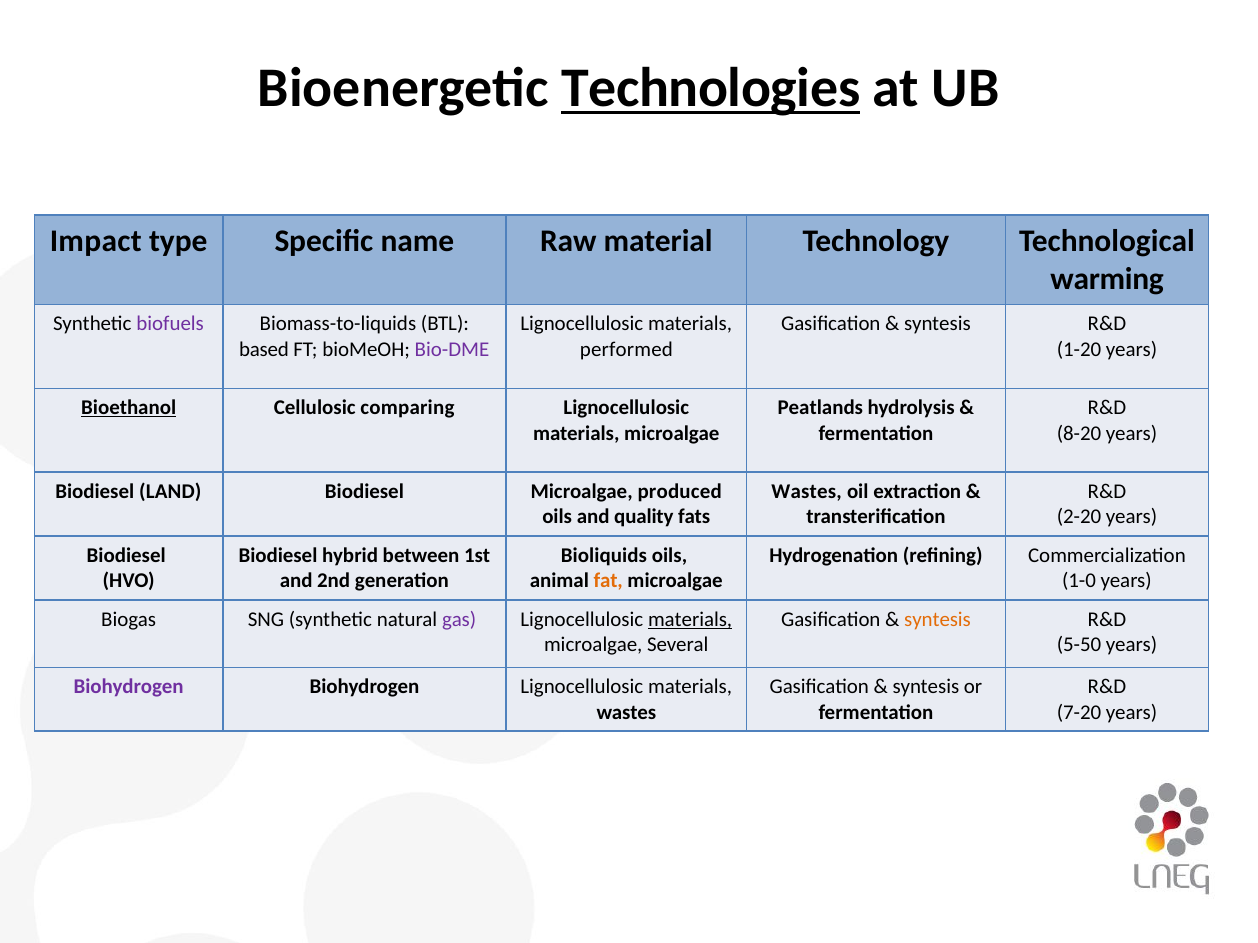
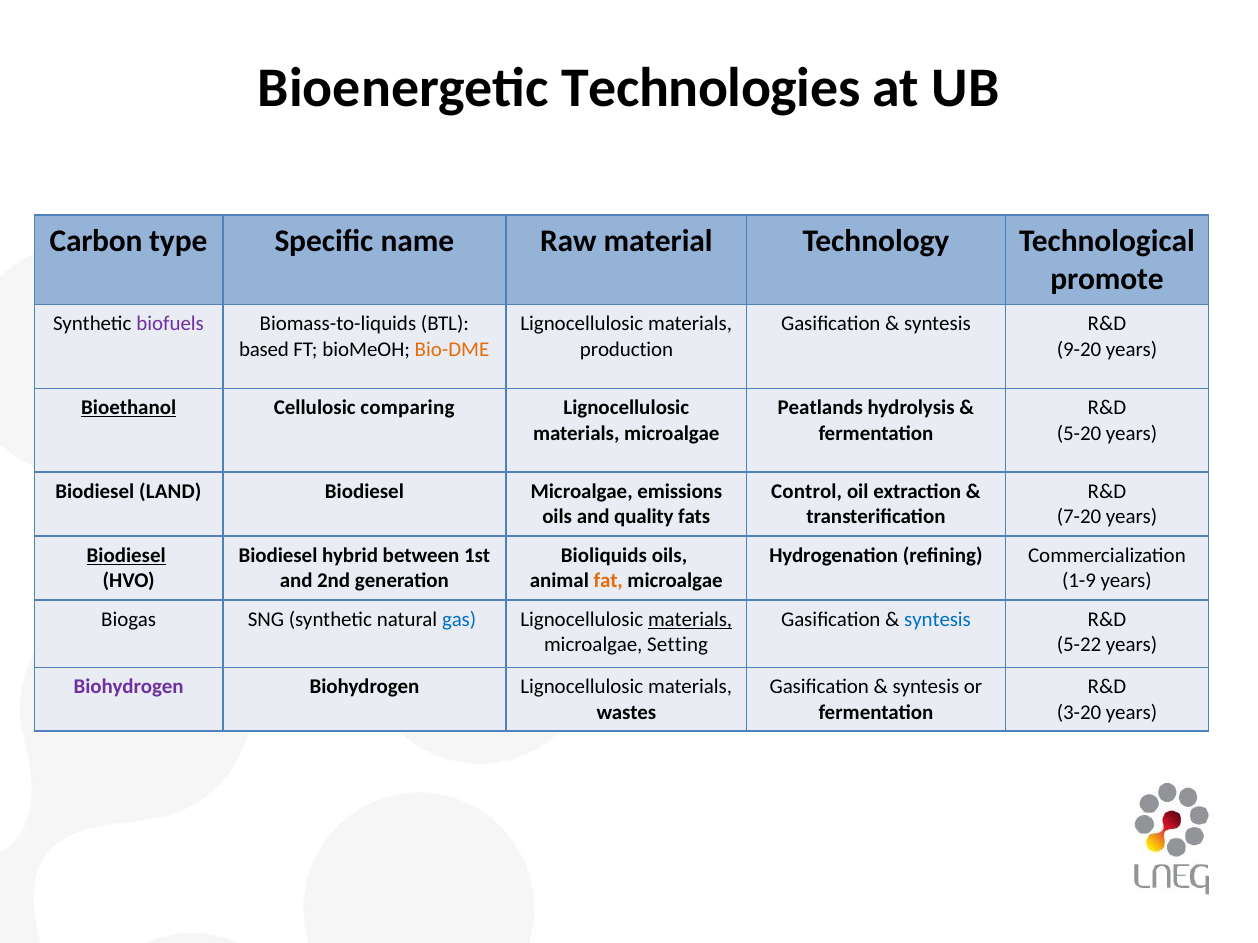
Technologies underline: present -> none
Impact: Impact -> Carbon
warming: warming -> promote
Bio-DME colour: purple -> orange
performed: performed -> production
1-20: 1-20 -> 9-20
8-20: 8-20 -> 5-20
produced: produced -> emissions
Wastes at (807, 492): Wastes -> Control
2-20: 2-20 -> 7-20
Biodiesel at (126, 556) underline: none -> present
1-0: 1-0 -> 1-9
gas colour: purple -> blue
syntesis at (938, 620) colour: orange -> blue
Several: Several -> Setting
5-50: 5-50 -> 5-22
7-20: 7-20 -> 3-20
